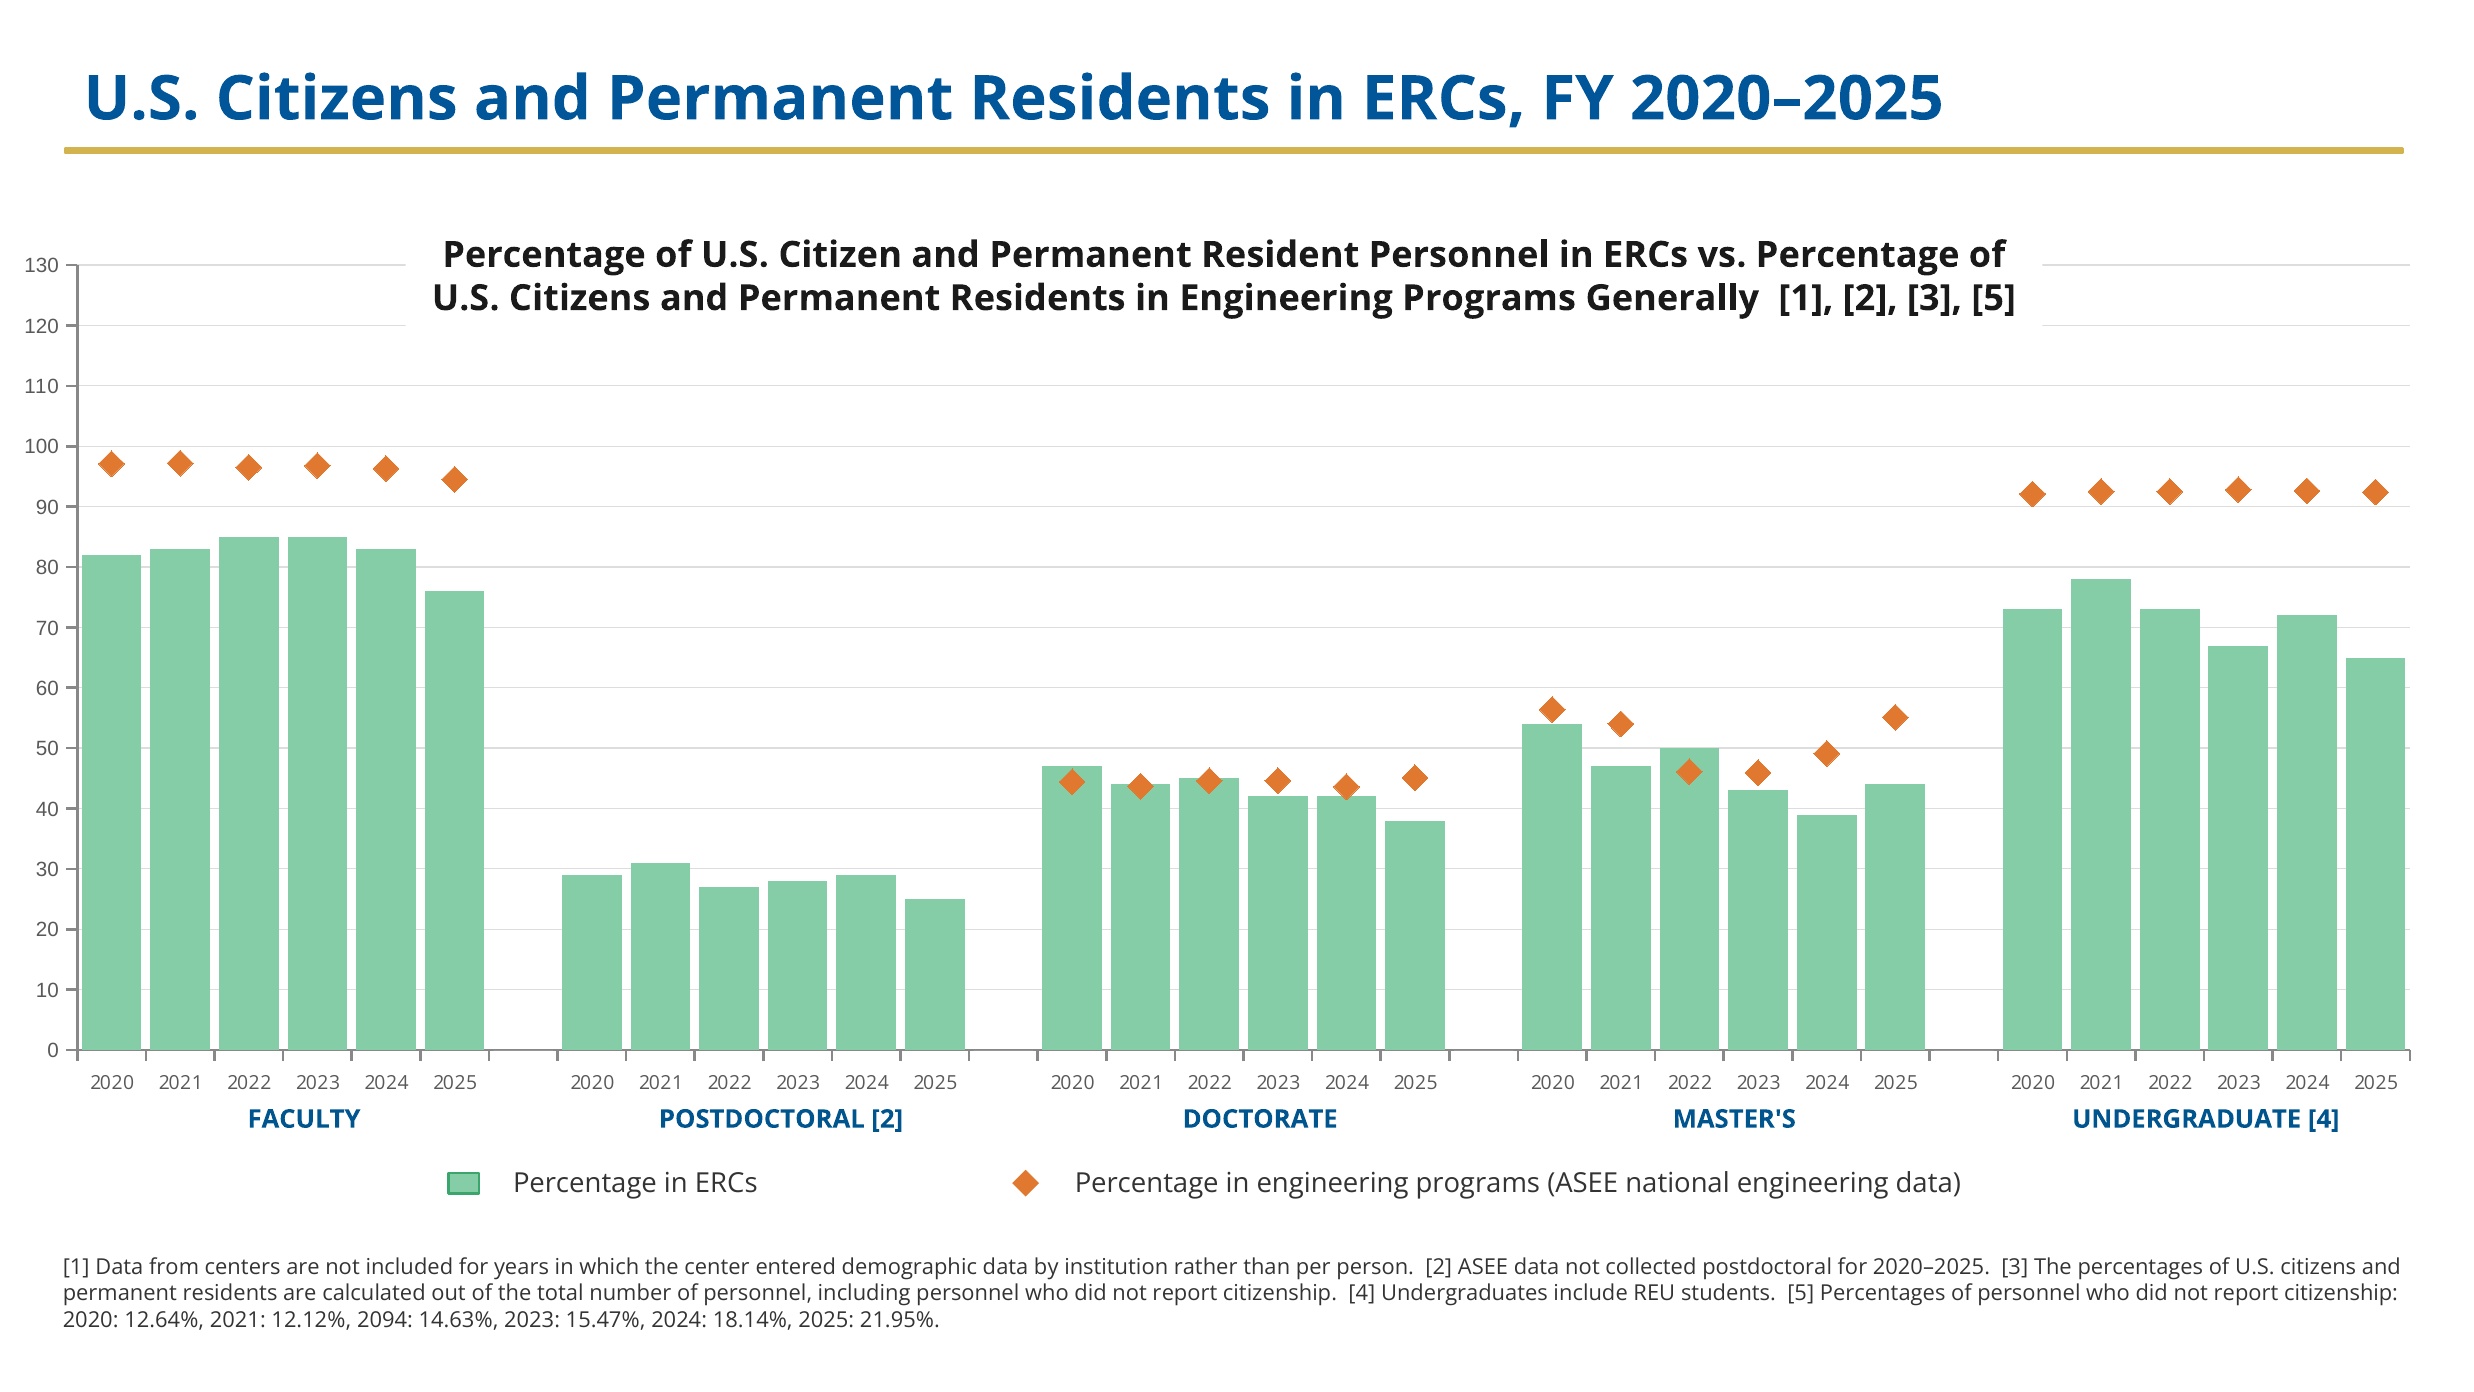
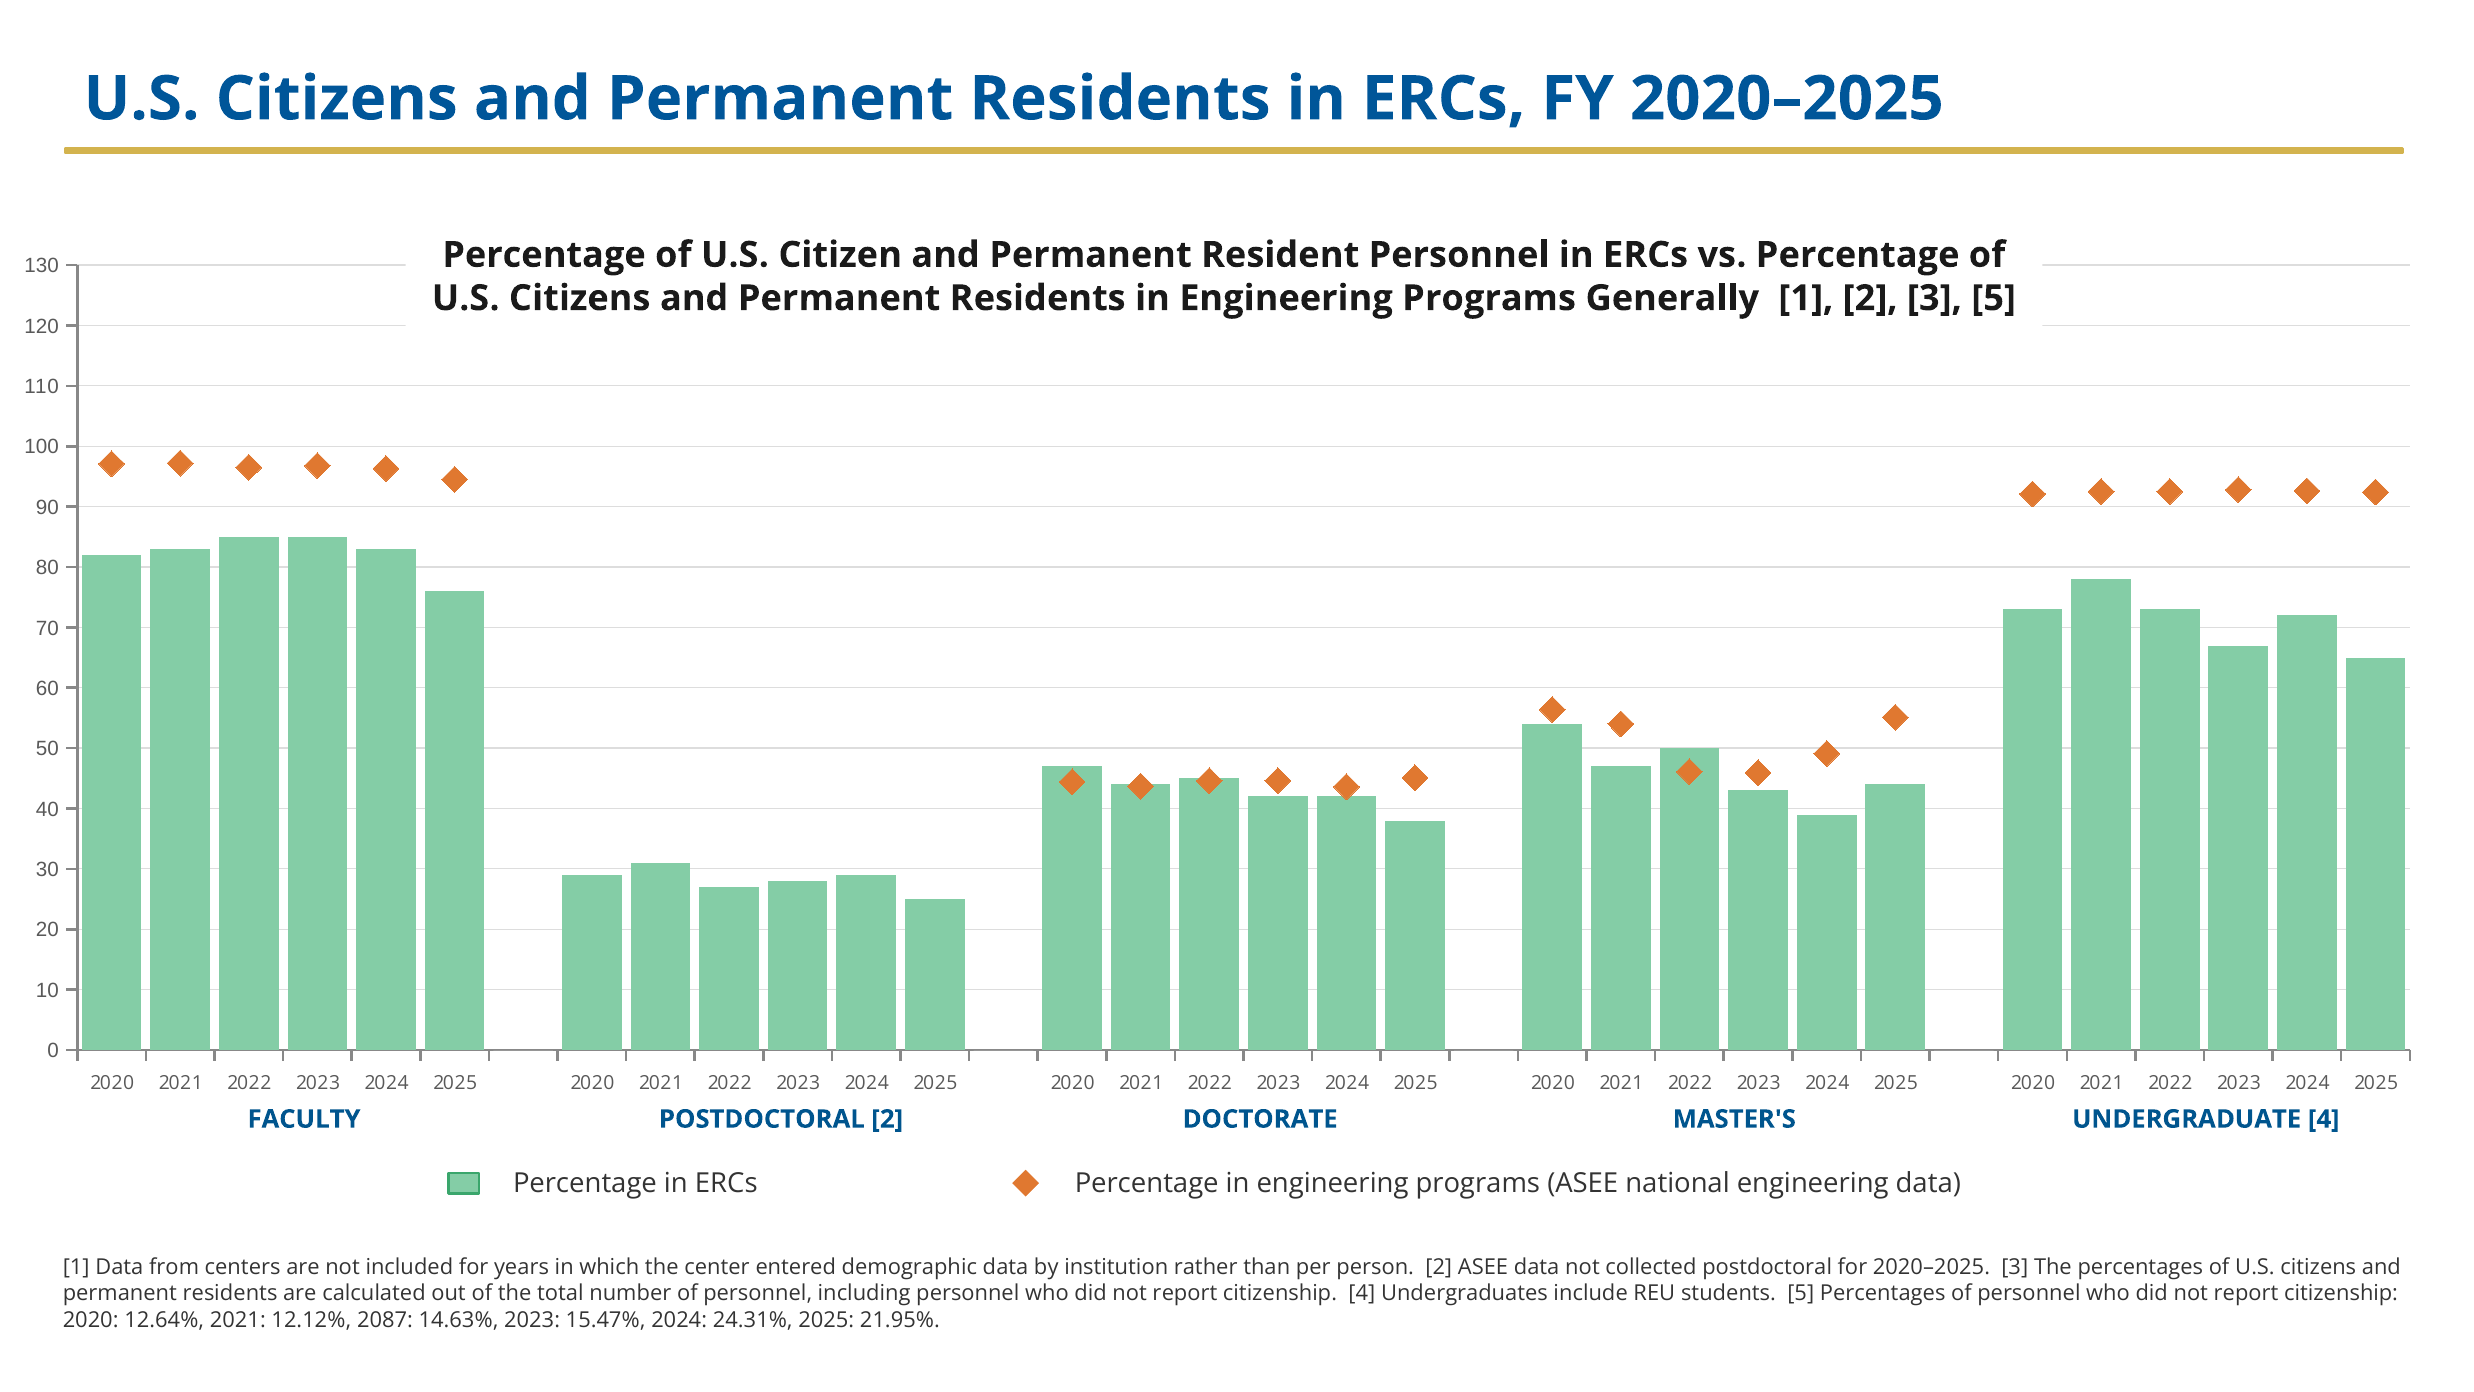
2094: 2094 -> 2087
18.14%: 18.14% -> 24.31%
